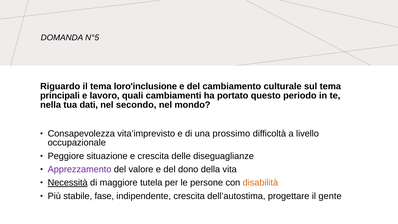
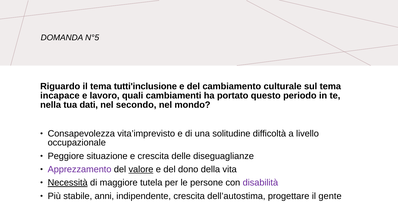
loro'inclusione: loro'inclusione -> tutti'inclusione
principali: principali -> incapace
prossimo: prossimo -> solitudine
valore underline: none -> present
disabilità colour: orange -> purple
fase: fase -> anni
